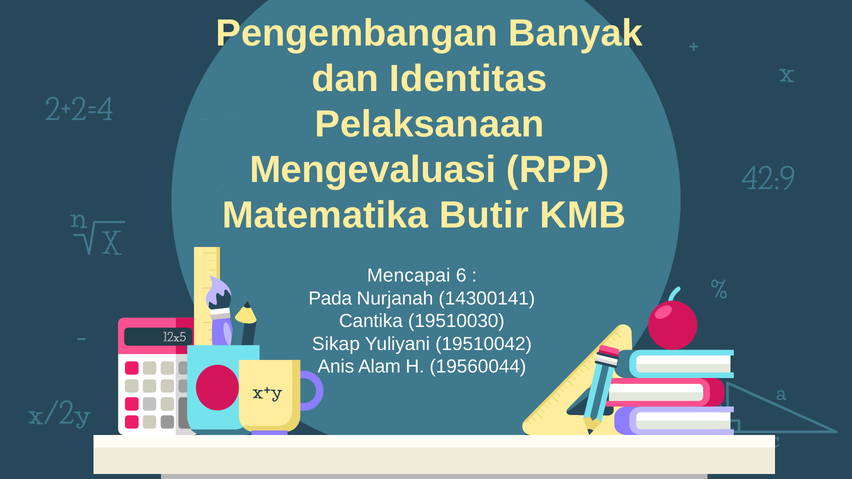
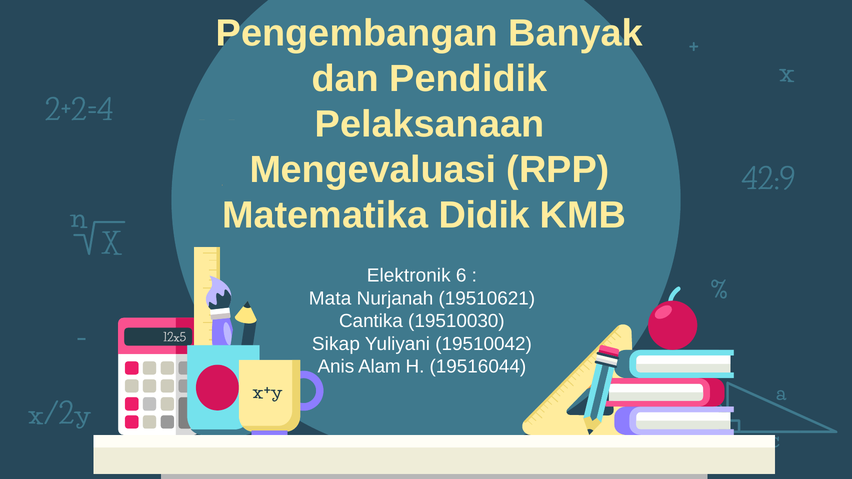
Identitas: Identitas -> Pendidik
Butir: Butir -> Didik
Mencapai: Mencapai -> Elektronik
Pada: Pada -> Mata
14300141: 14300141 -> 19510621
19560044: 19560044 -> 19516044
